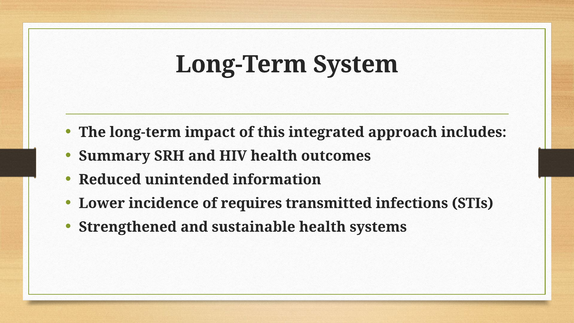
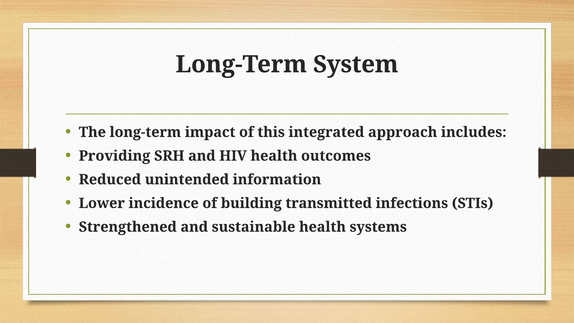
Summary: Summary -> Providing
requires: requires -> building
